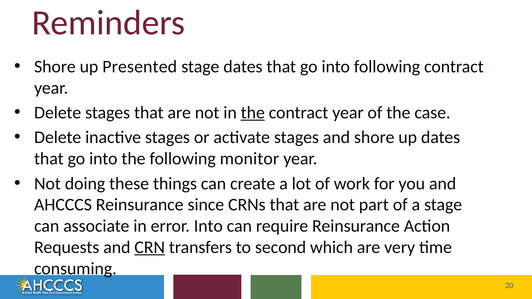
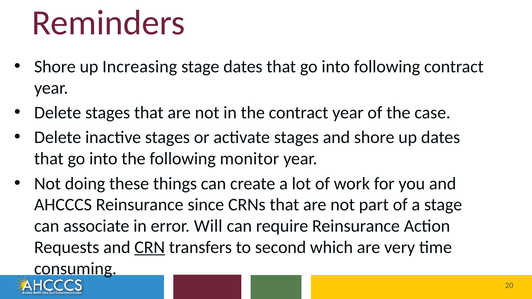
Presented: Presented -> Increasing
the at (253, 113) underline: present -> none
error Into: Into -> Will
